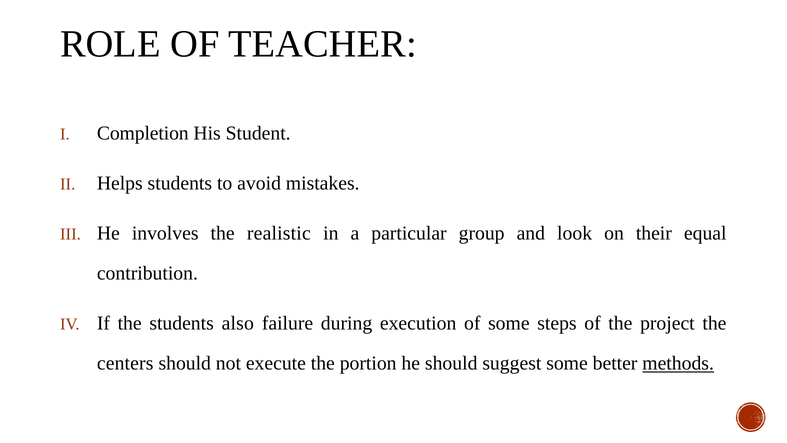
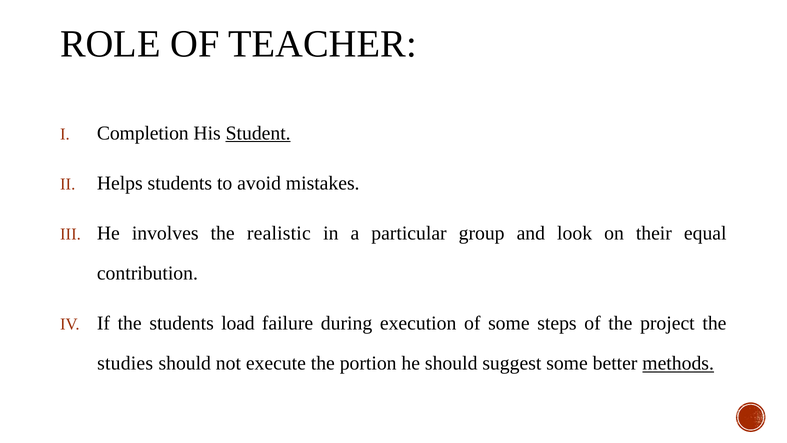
Student underline: none -> present
also: also -> load
centers: centers -> studies
